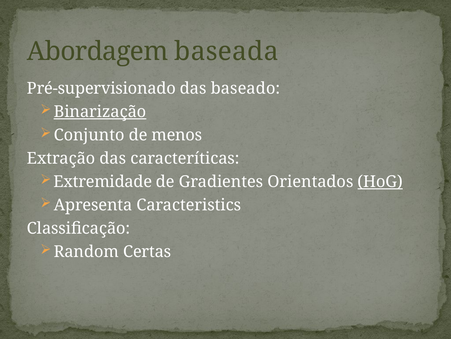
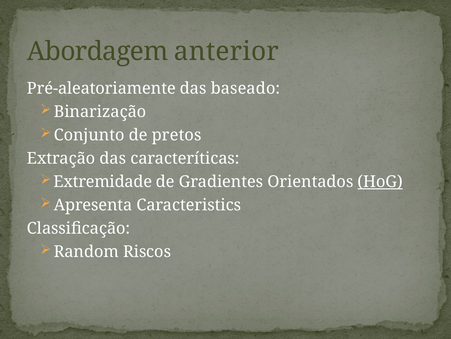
baseada: baseada -> anterior
Pré-supervisionado: Pré-supervisionado -> Pré-aleatoriamente
Binarização underline: present -> none
menos: menos -> pretos
Certas: Certas -> Riscos
